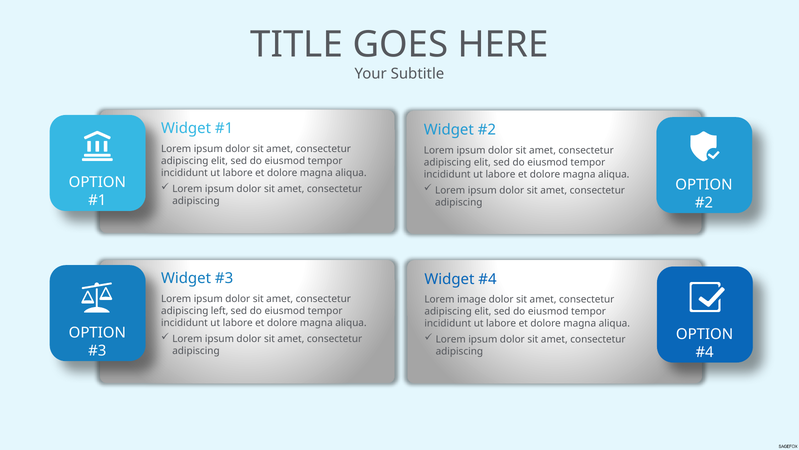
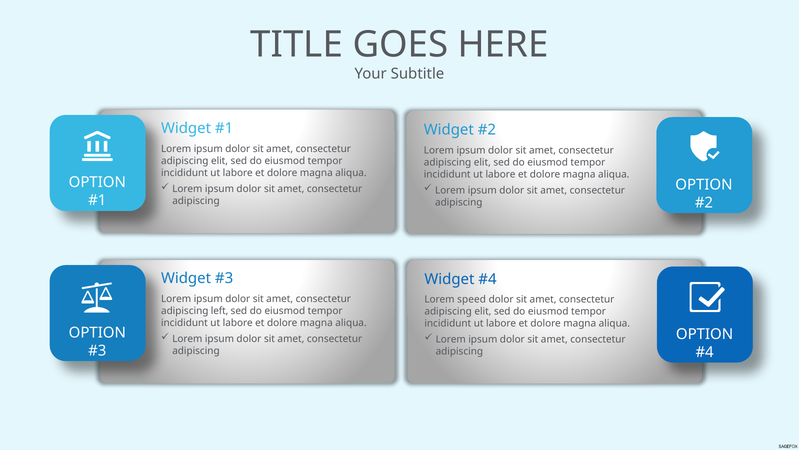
image: image -> speed
